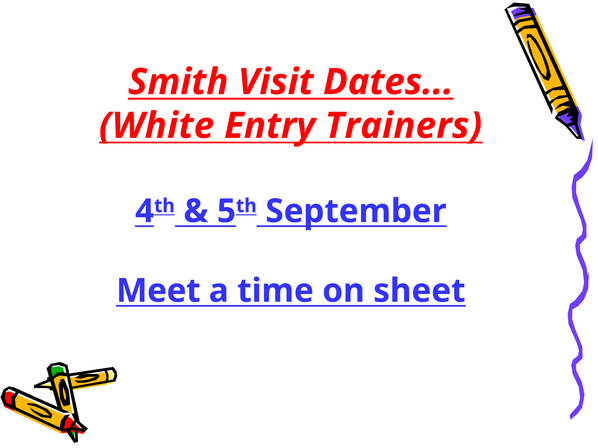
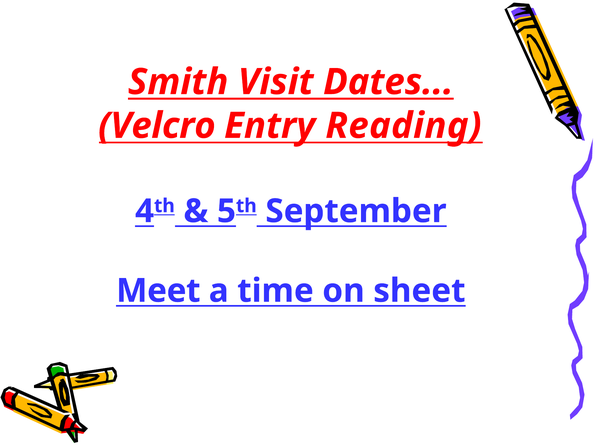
White: White -> Velcro
Trainers: Trainers -> Reading
